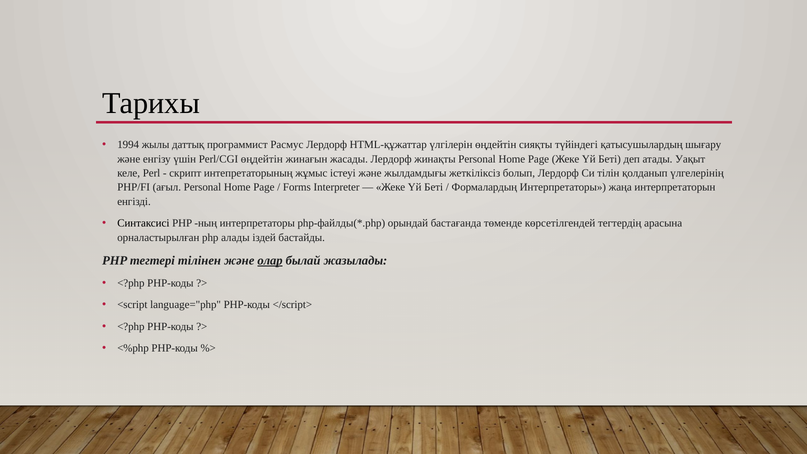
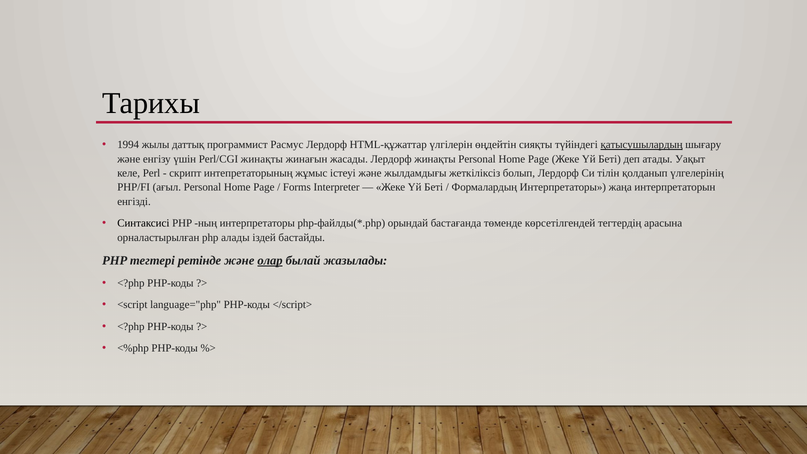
қатысушылардың underline: none -> present
Perl/CGI өңдейтін: өңдейтін -> жинақты
тілінен: тілінен -> ретінде
